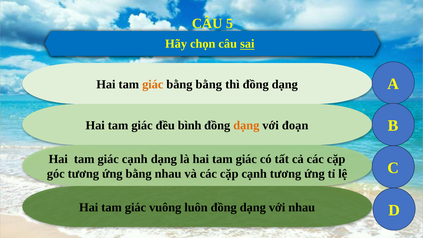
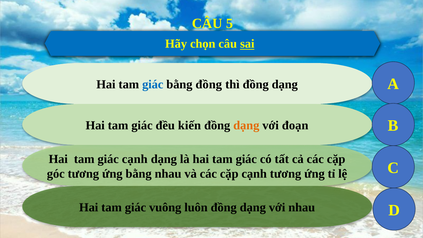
giác at (153, 84) colour: orange -> blue
bằng bằng: bằng -> đồng
bình: bình -> kiến
